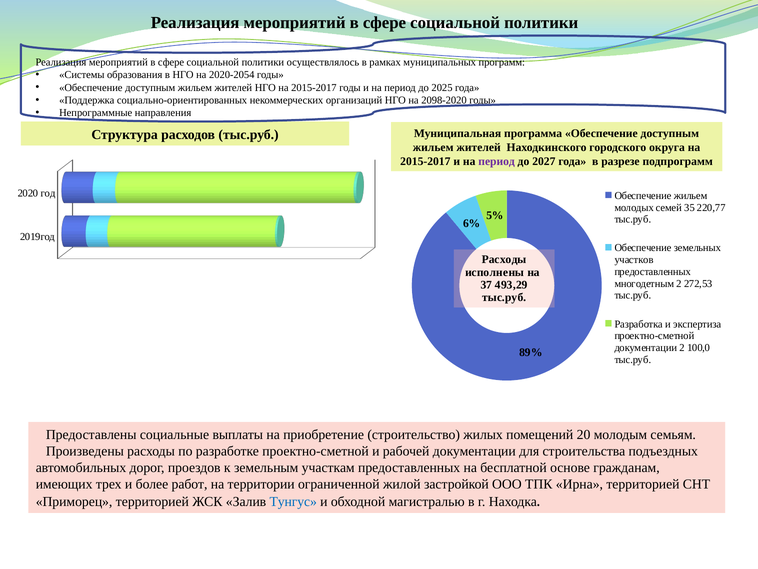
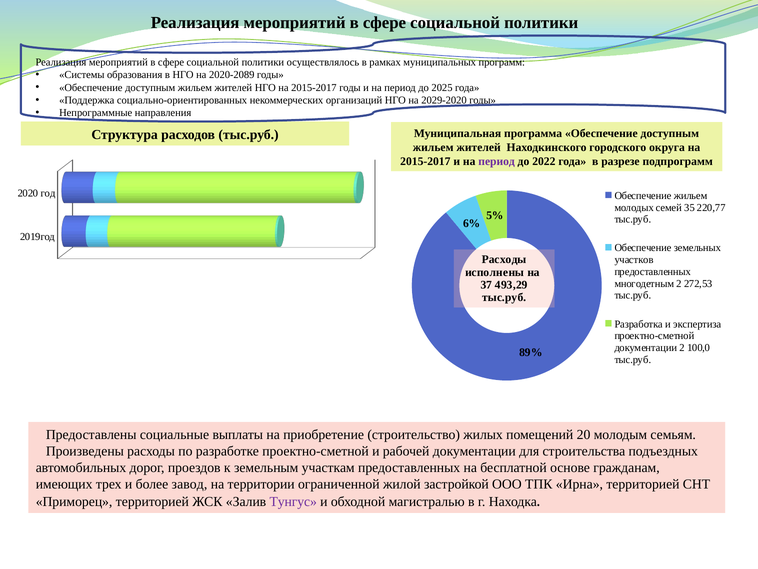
2020-2054: 2020-2054 -> 2020-2089
2098-2020: 2098-2020 -> 2029-2020
2027: 2027 -> 2022
работ: работ -> завод
Тунгус colour: blue -> purple
